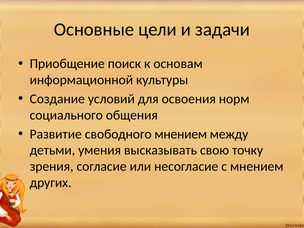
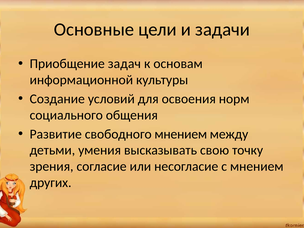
поиск: поиск -> задач
